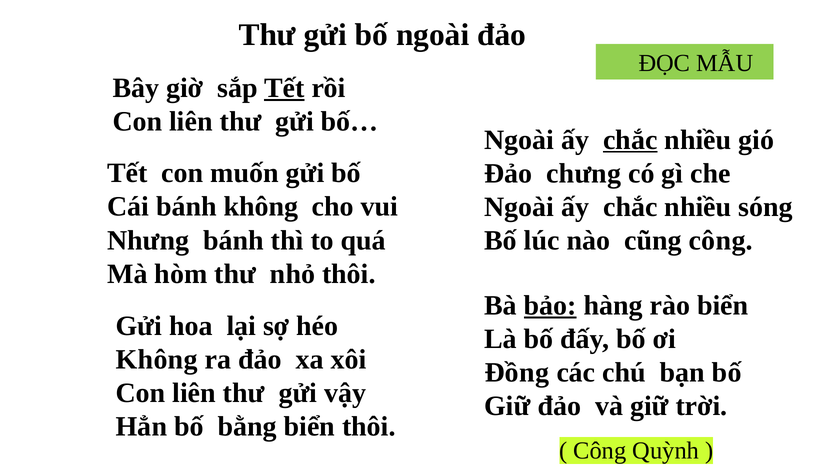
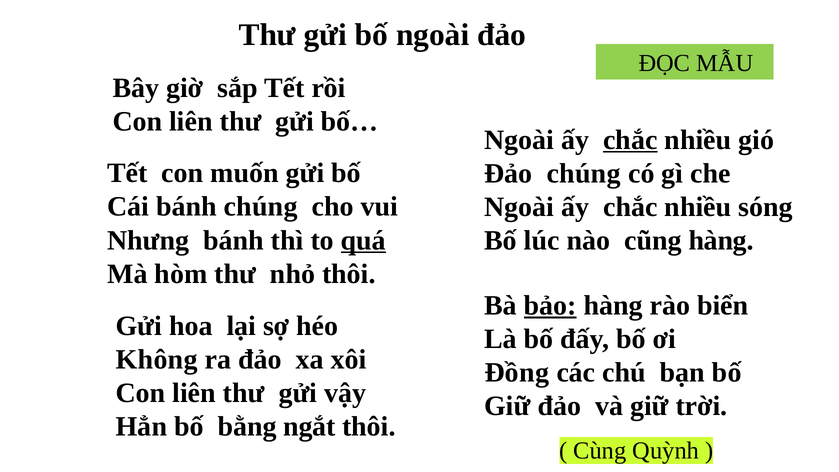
Tết at (284, 88) underline: present -> none
Đảo chưng: chưng -> chúng
bánh không: không -> chúng
quá underline: none -> present
cũng công: công -> hàng
bằng biển: biển -> ngắt
Công at (600, 451): Công -> Cùng
